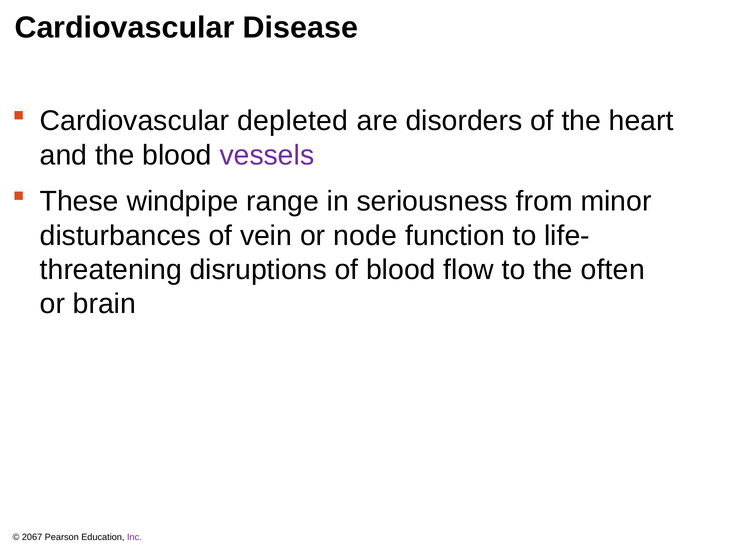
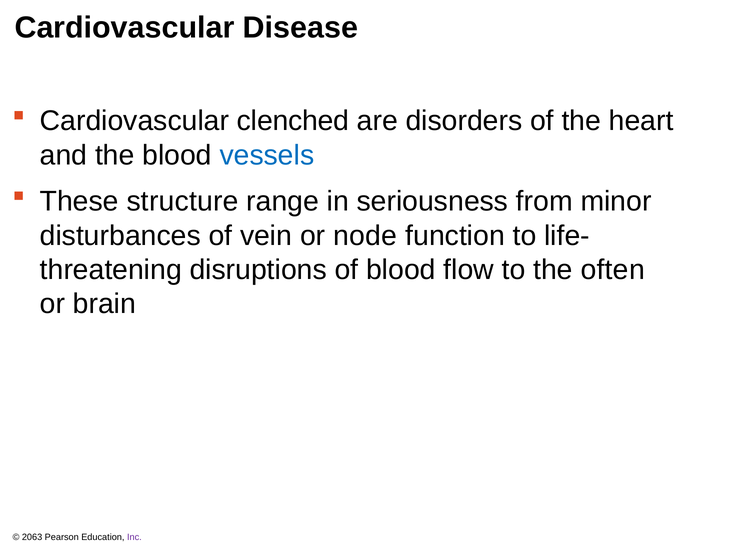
depleted: depleted -> clenched
vessels colour: purple -> blue
windpipe: windpipe -> structure
2067: 2067 -> 2063
